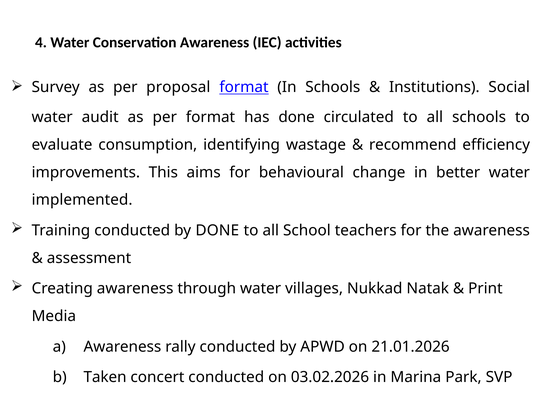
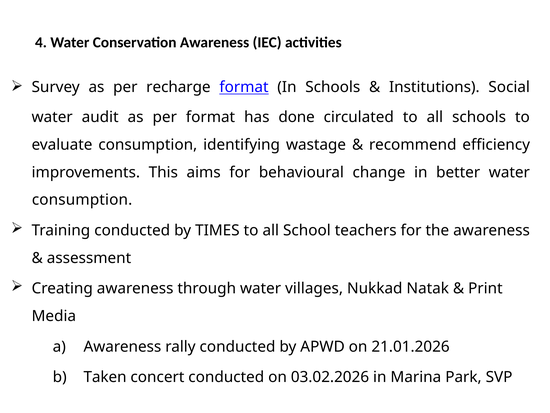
proposal: proposal -> recharge
implemented at (82, 200): implemented -> consumption
by DONE: DONE -> TIMES
